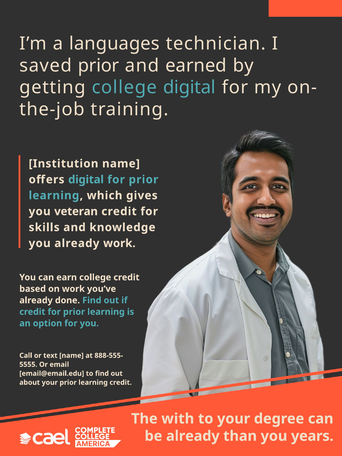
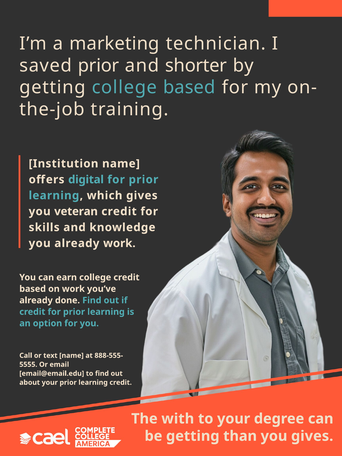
languages: languages -> marketing
earned: earned -> shorter
college digital: digital -> based
be already: already -> getting
you years: years -> gives
